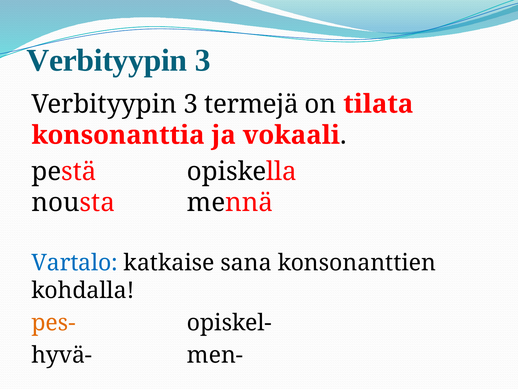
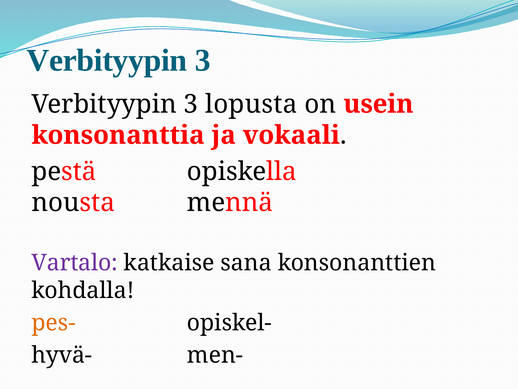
termejä: termejä -> lopusta
tilata: tilata -> usein
Vartalo colour: blue -> purple
